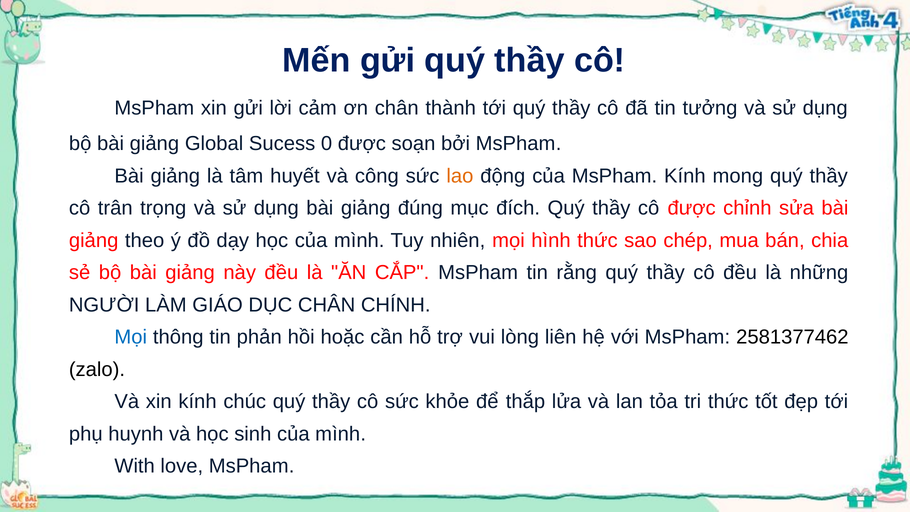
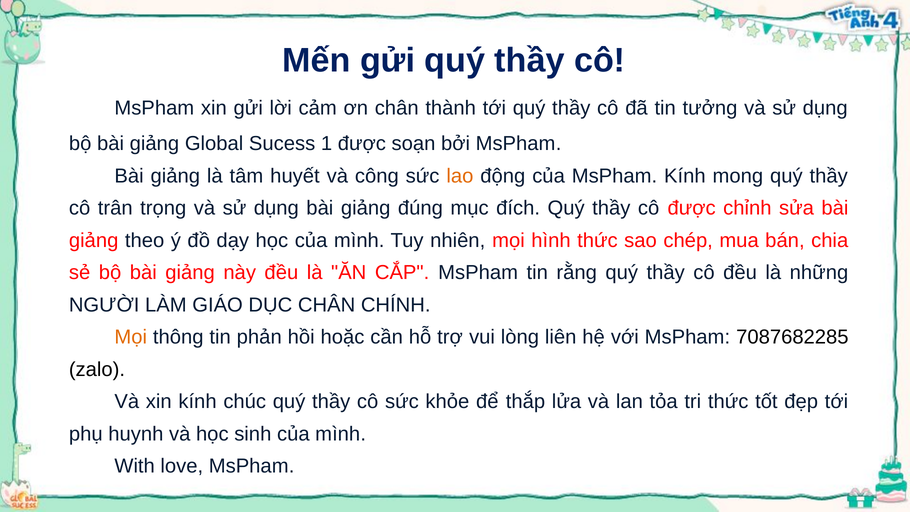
0: 0 -> 1
Mọi at (131, 337) colour: blue -> orange
2581377462: 2581377462 -> 7087682285
